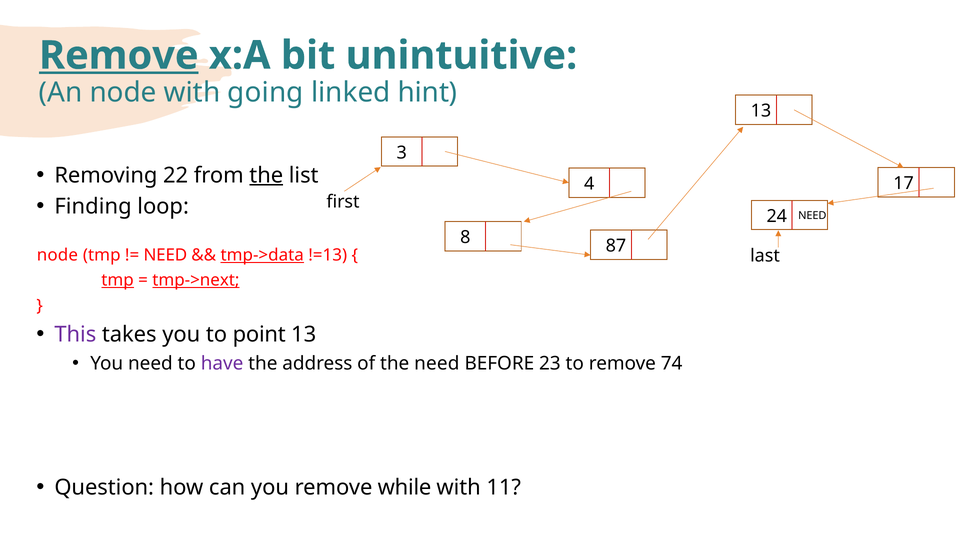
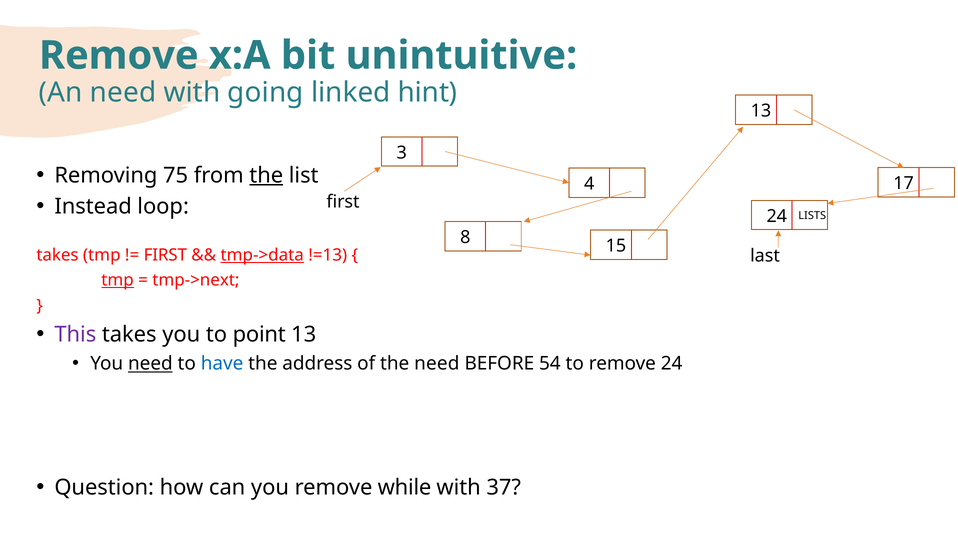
Remove at (119, 56) underline: present -> none
An node: node -> need
22: 22 -> 75
Finding: Finding -> Instead
NEED at (812, 216): NEED -> LISTS
87: 87 -> 15
node at (57, 255): node -> takes
NEED at (165, 255): NEED -> FIRST
tmp->next underline: present -> none
need at (150, 364) underline: none -> present
have colour: purple -> blue
23: 23 -> 54
remove 74: 74 -> 24
11: 11 -> 37
